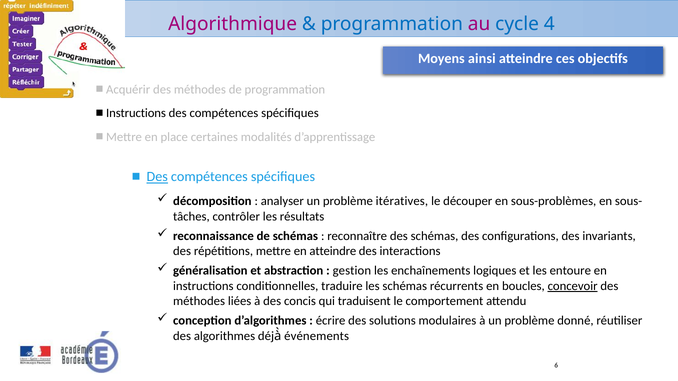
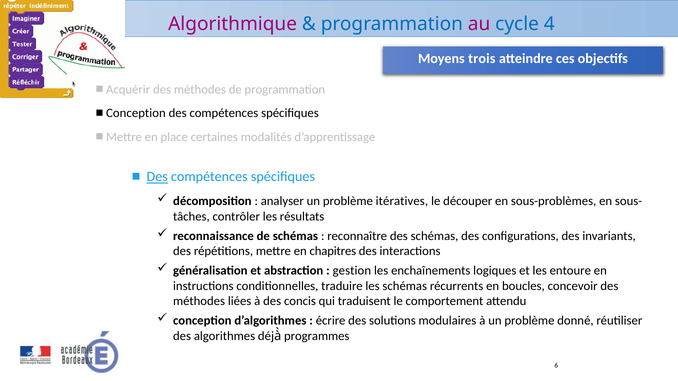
ainsi: ainsi -> trois
Instructions at (136, 113): Instructions -> Conception
en atteindre: atteindre -> chapitres
concevoir underline: present -> none
événements: événements -> programmes
